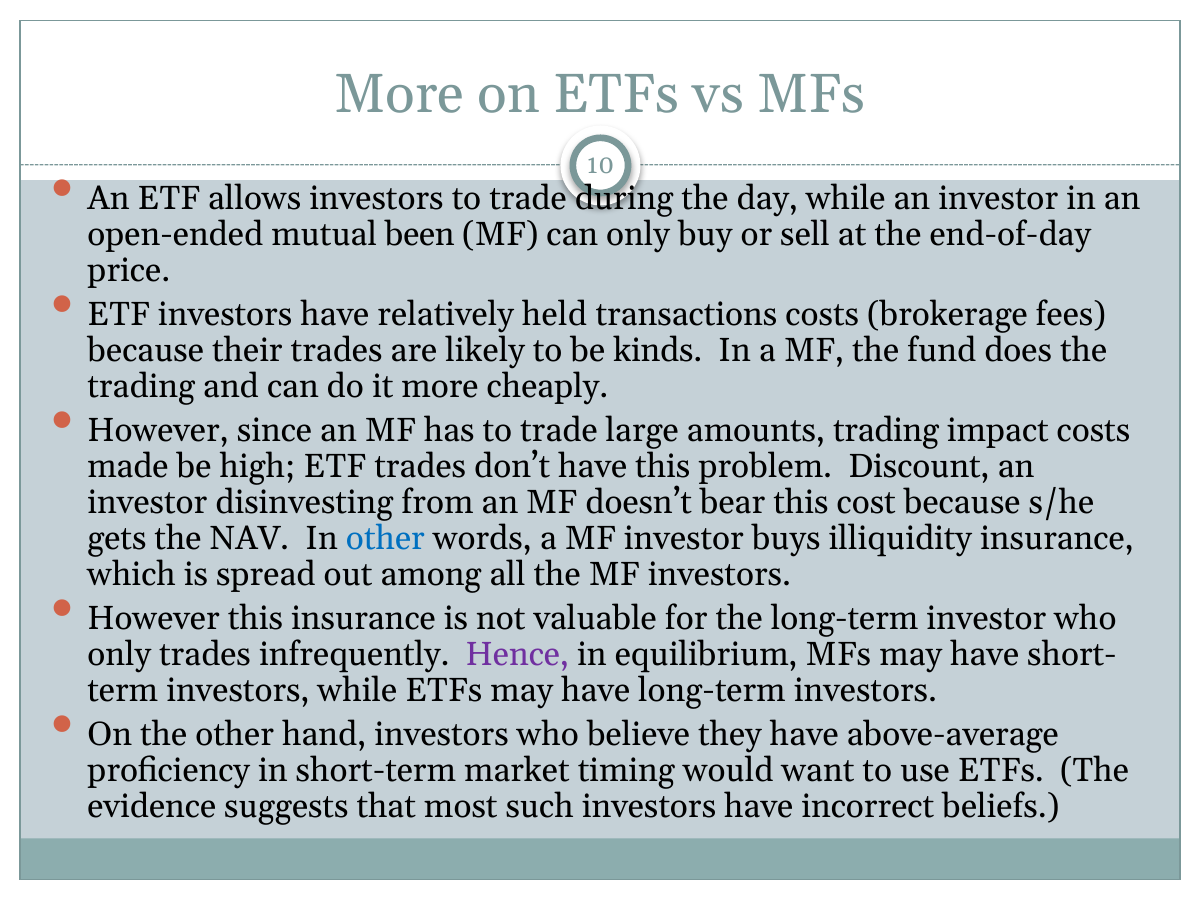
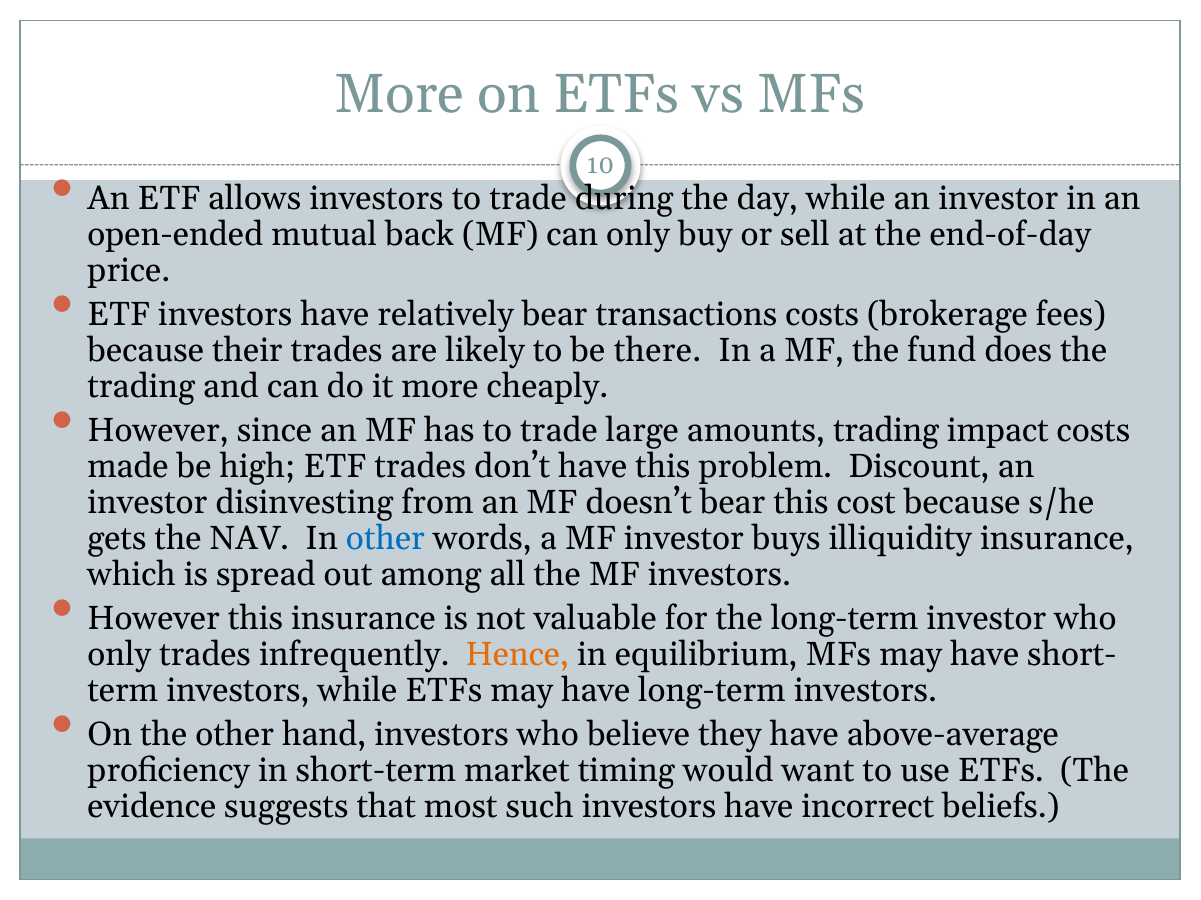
been: been -> back
relatively held: held -> bear
kinds: kinds -> there
Hence colour: purple -> orange
